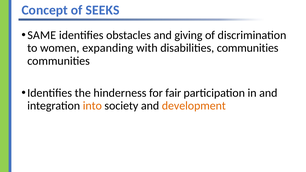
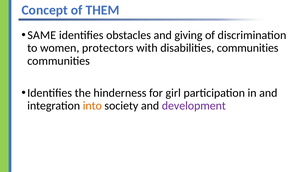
SEEKS: SEEKS -> THEM
expanding: expanding -> protectors
fair: fair -> girl
development colour: orange -> purple
